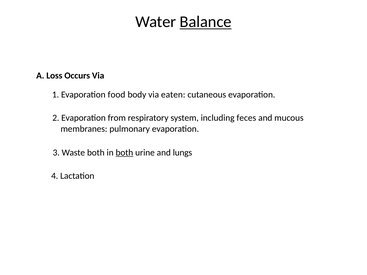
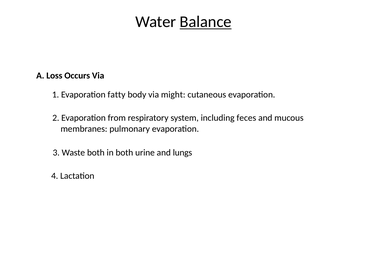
food: food -> fatty
eaten: eaten -> might
both at (124, 153) underline: present -> none
